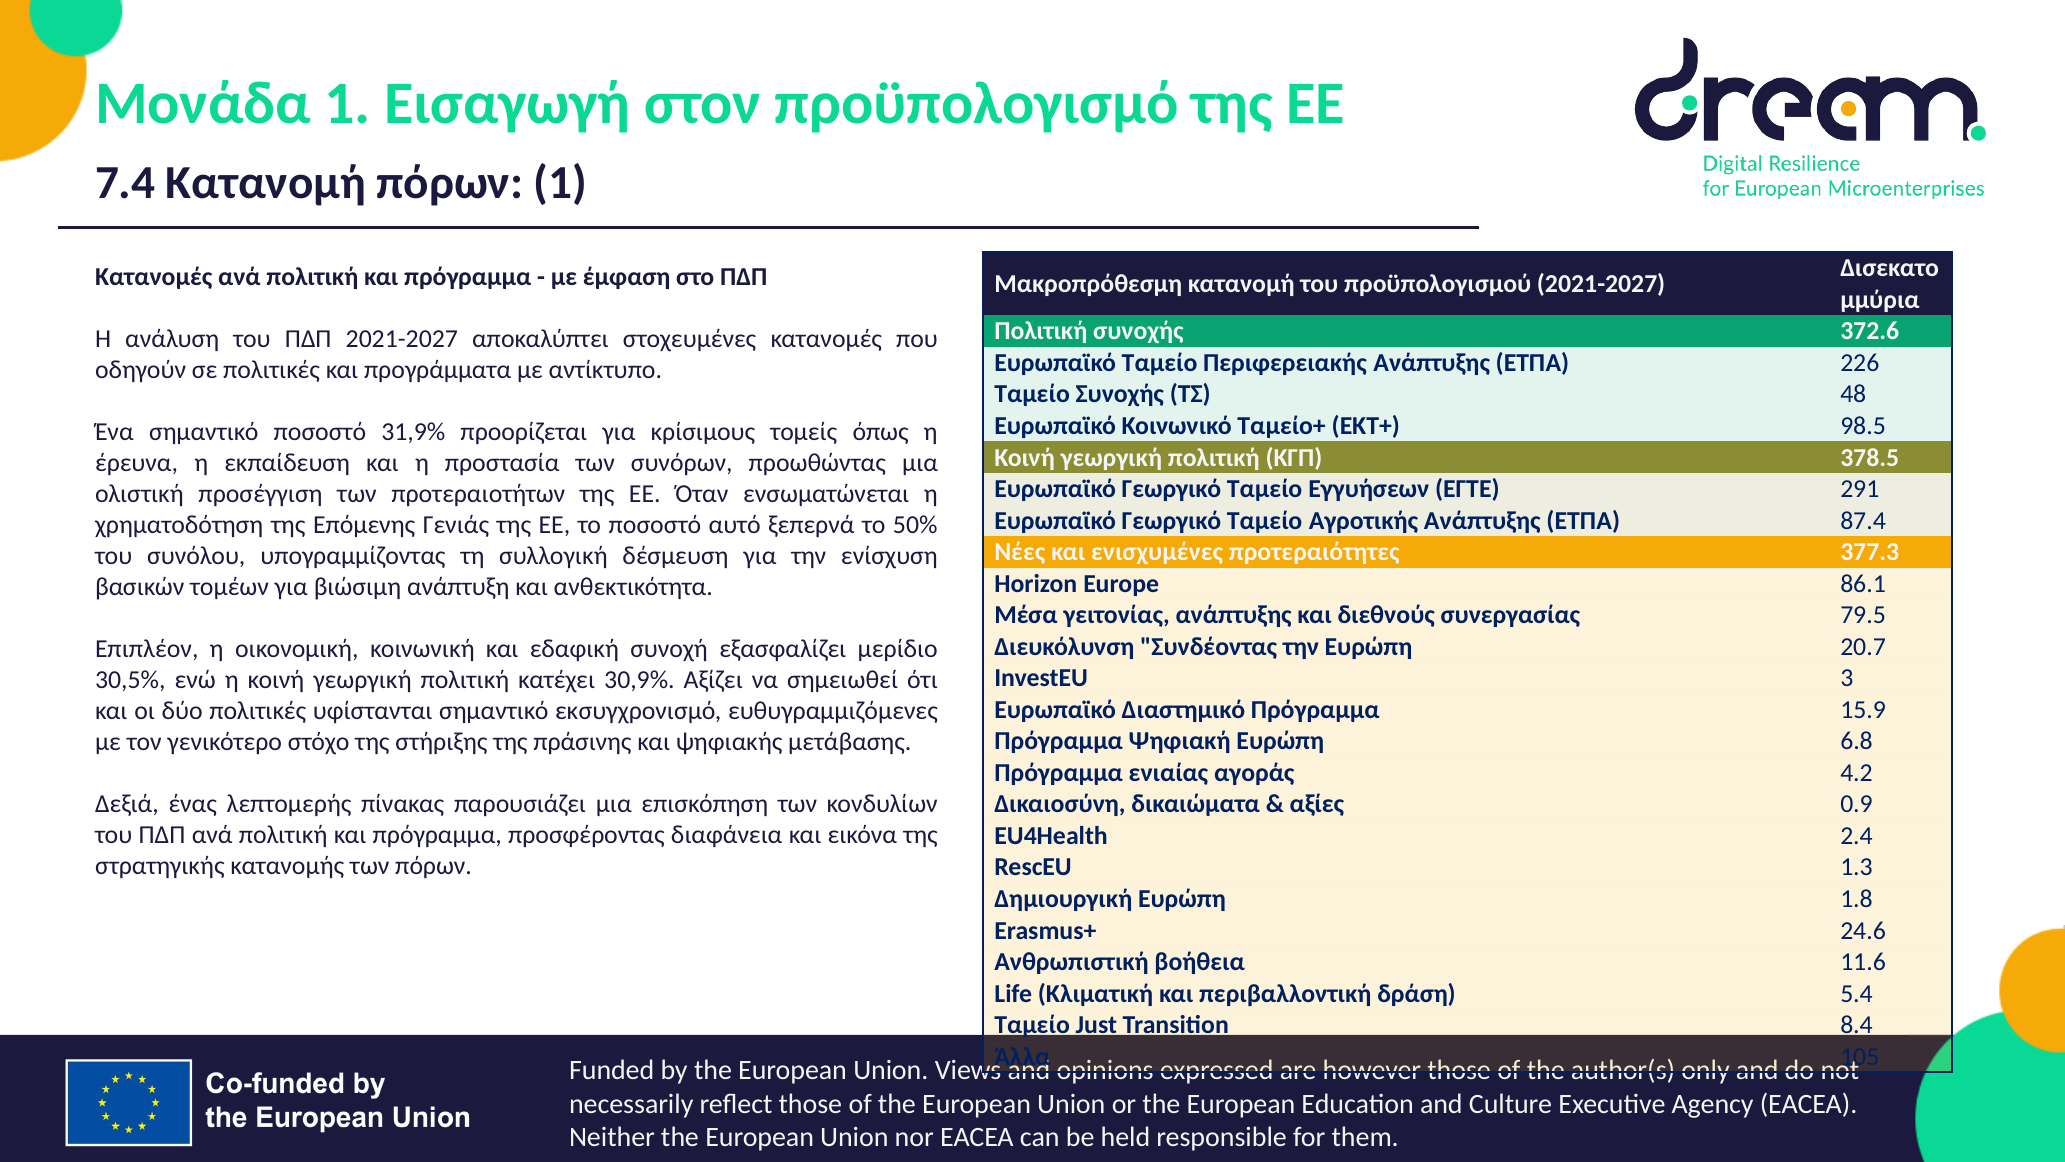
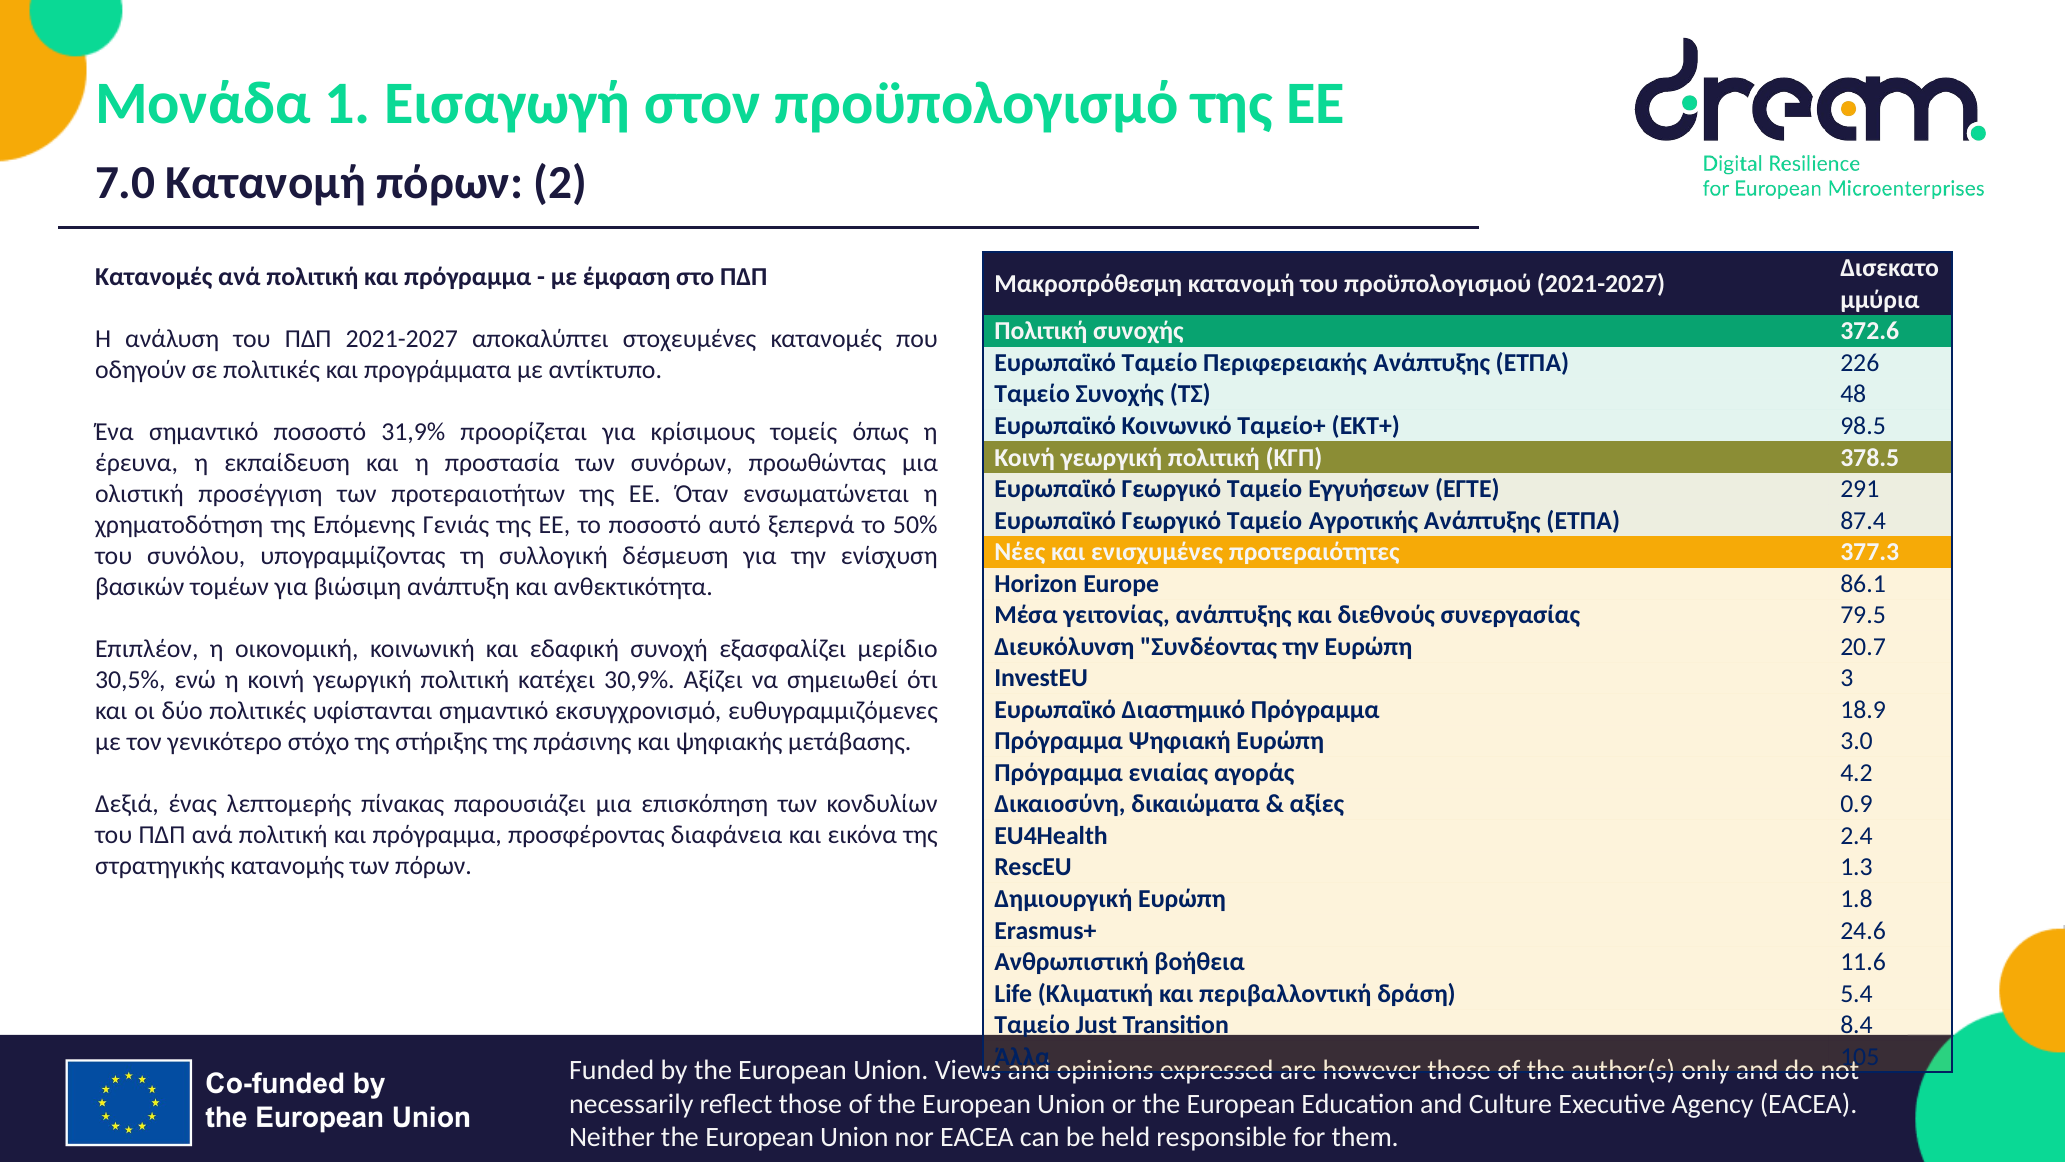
7.4: 7.4 -> 7.0
πόρων 1: 1 -> 2
15.9: 15.9 -> 18.9
6.8: 6.8 -> 3.0
